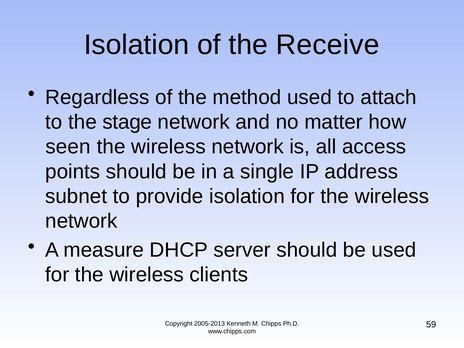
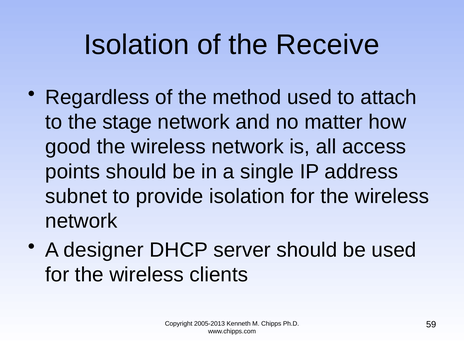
seen: seen -> good
measure: measure -> designer
